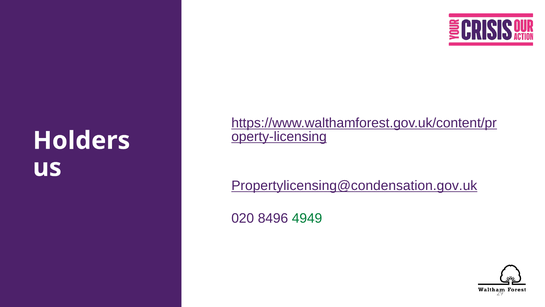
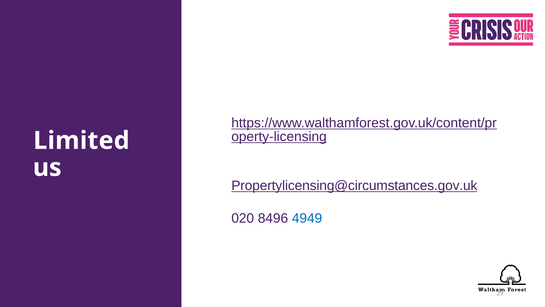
Holders: Holders -> Limited
Propertylicensing@condensation.gov.uk: Propertylicensing@condensation.gov.uk -> Propertylicensing@circumstances.gov.uk
4949 colour: green -> blue
